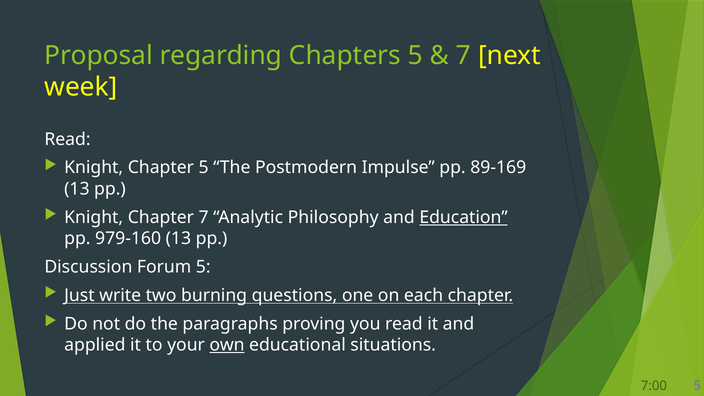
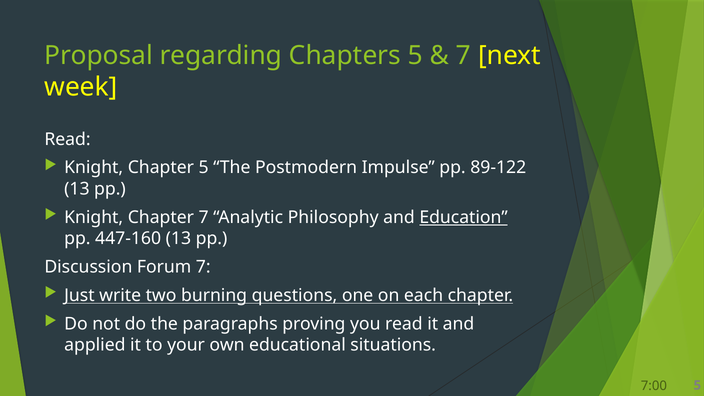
89-169: 89-169 -> 89-122
979-160: 979-160 -> 447-160
Forum 5: 5 -> 7
own underline: present -> none
